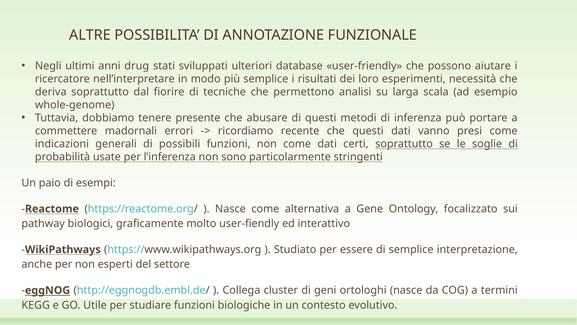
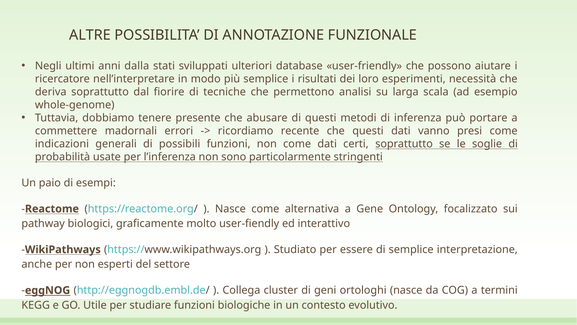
drug: drug -> dalla
